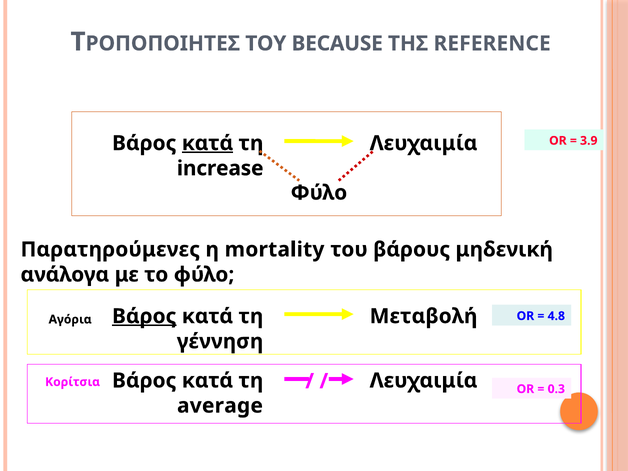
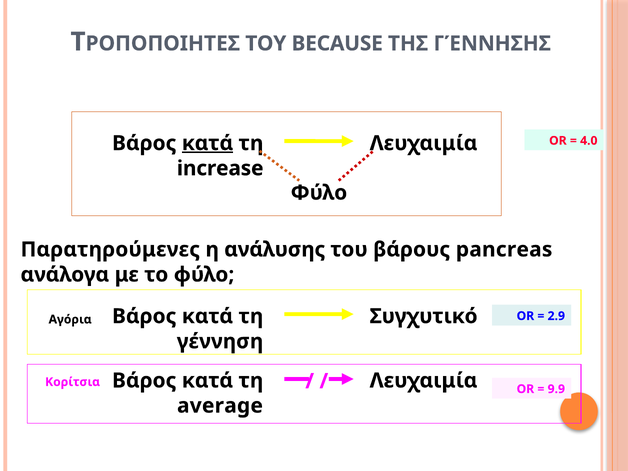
REFERENCE: REFERENCE -> ΓΈΝΝΗΣΗΣ
3.9: 3.9 -> 4.0
mortality: mortality -> ανάλυσης
μηδενική: μηδενική -> pancreas
Βάρος at (144, 316) underline: present -> none
Μεταβολή: Μεταβολή -> Συγχυτικό
4.8: 4.8 -> 2.9
0.3: 0.3 -> 9.9
